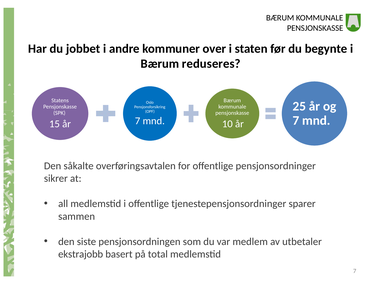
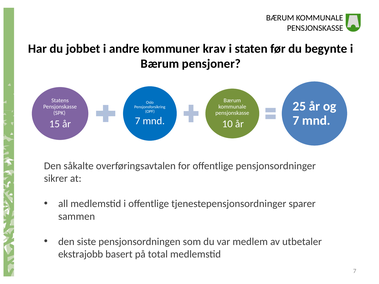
over: over -> krav
reduseres: reduseres -> pensjoner
